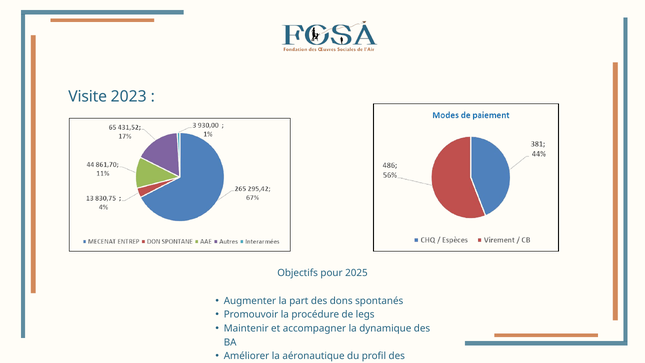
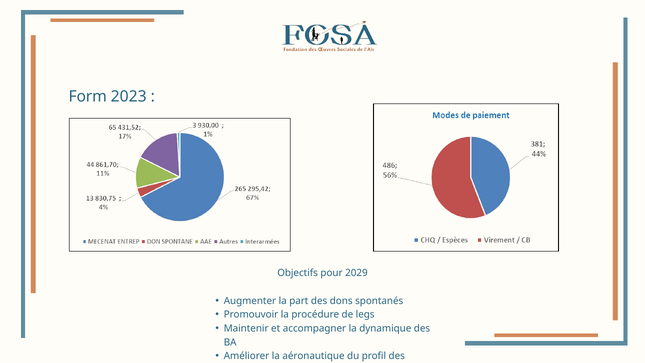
Visite: Visite -> Form
2025: 2025 -> 2029
